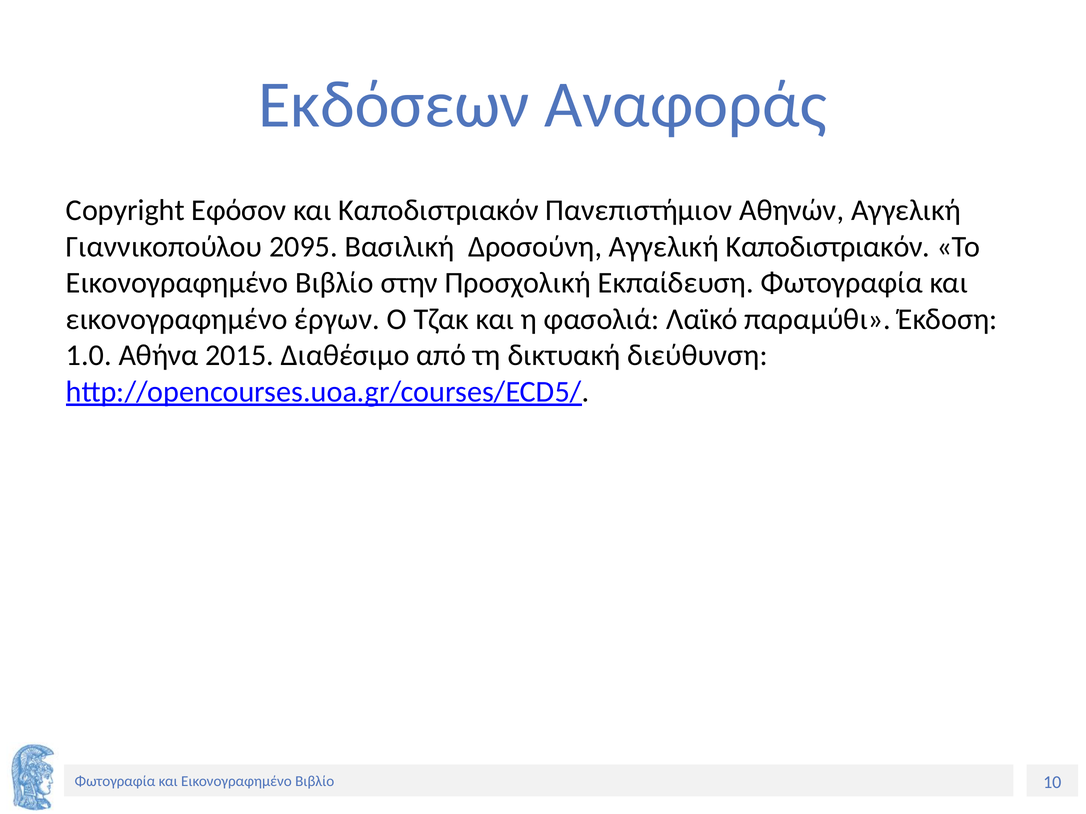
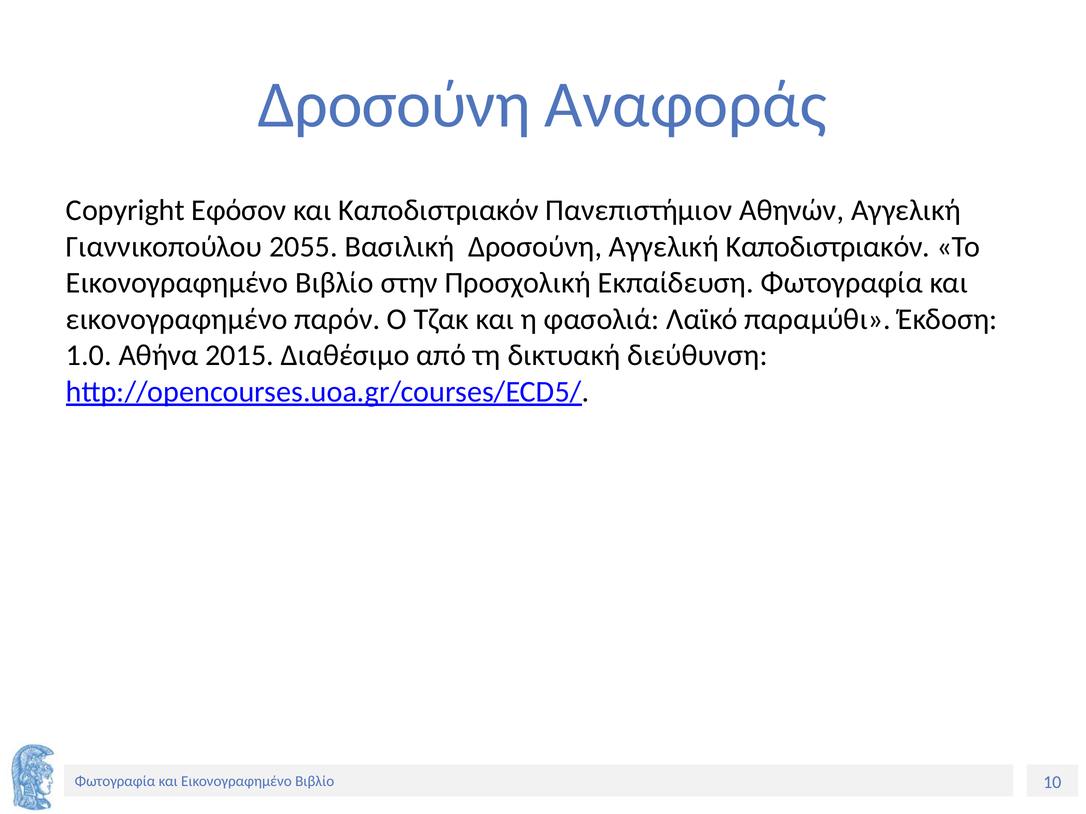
Εκδόσεων at (394, 105): Εκδόσεων -> Δροσούνη
2095: 2095 -> 2055
έργων: έργων -> παρόν
